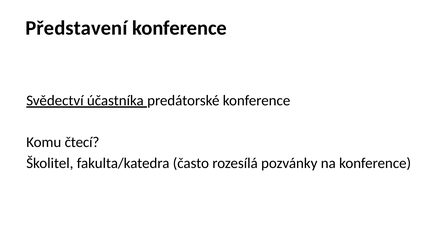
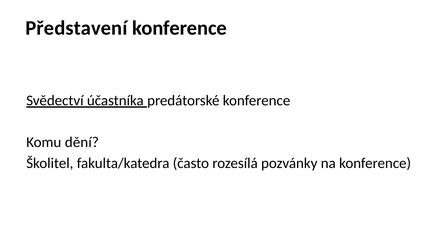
čtecí: čtecí -> dění
